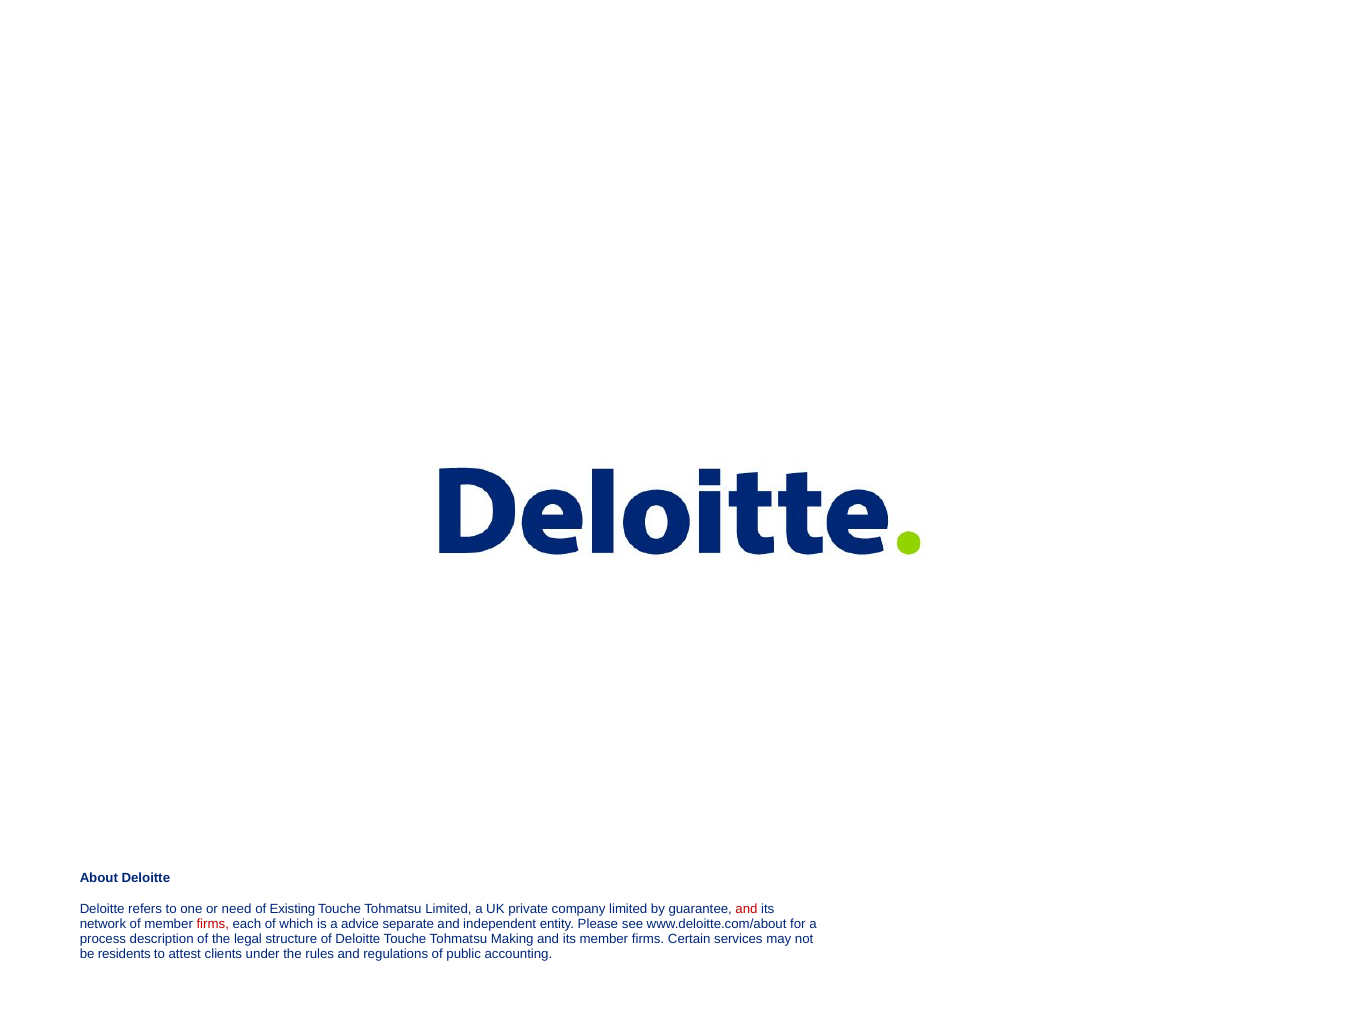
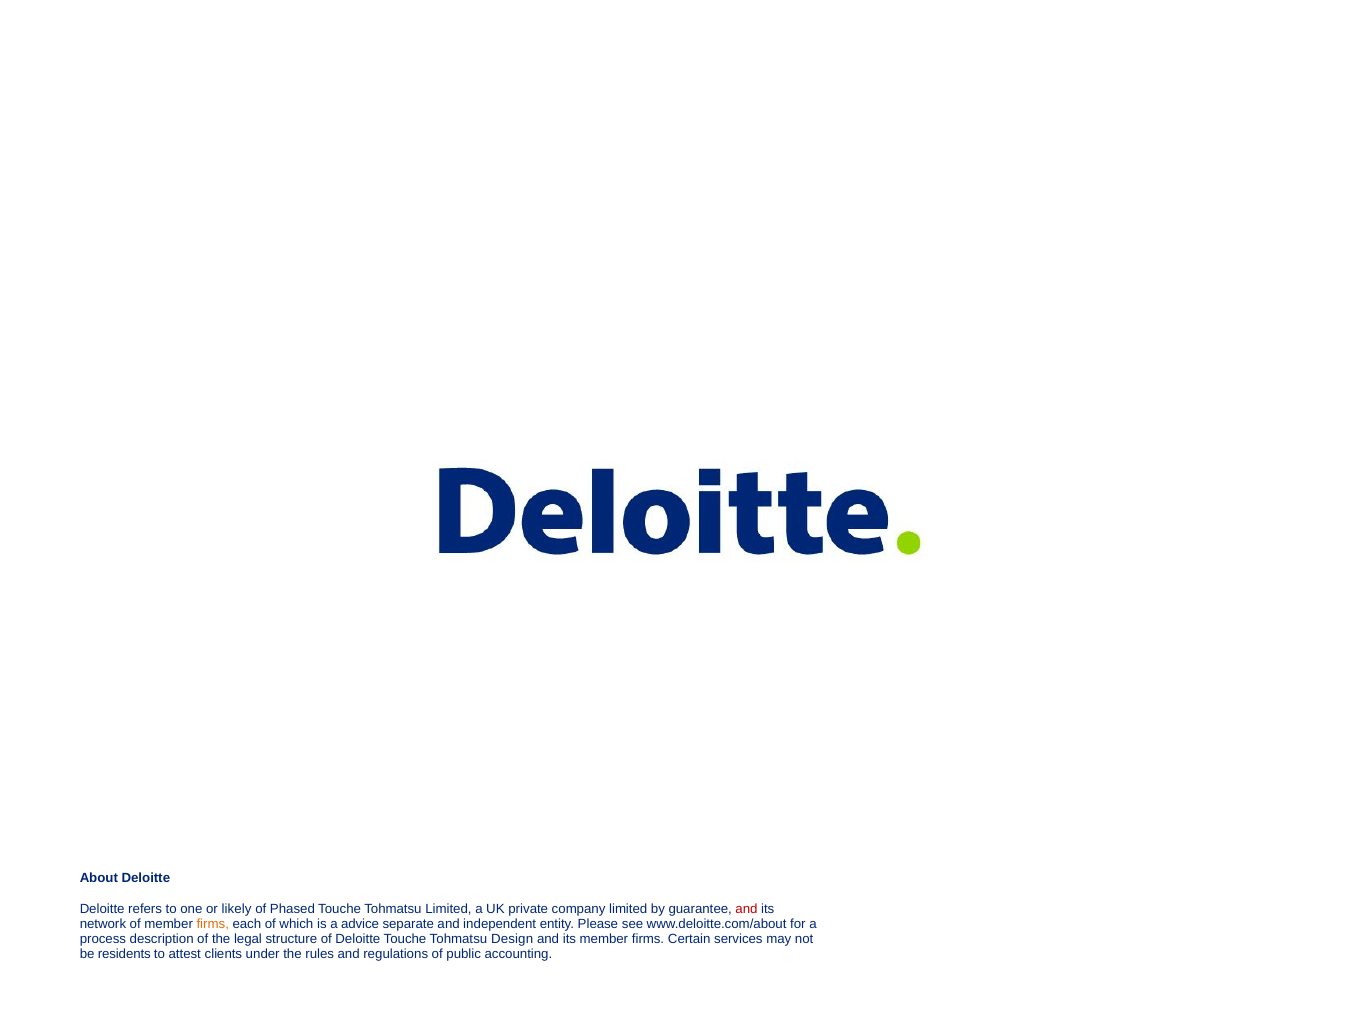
need: need -> likely
Existing: Existing -> Phased
firms at (213, 924) colour: red -> orange
Making: Making -> Design
